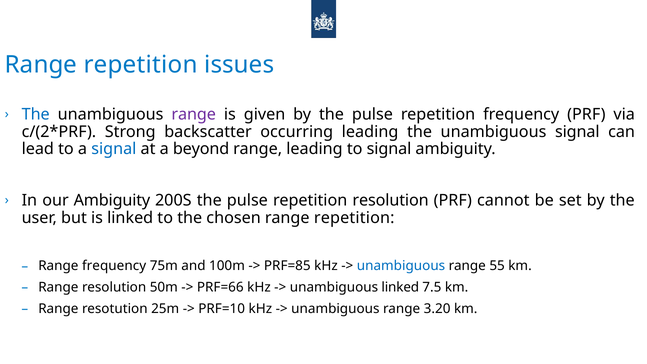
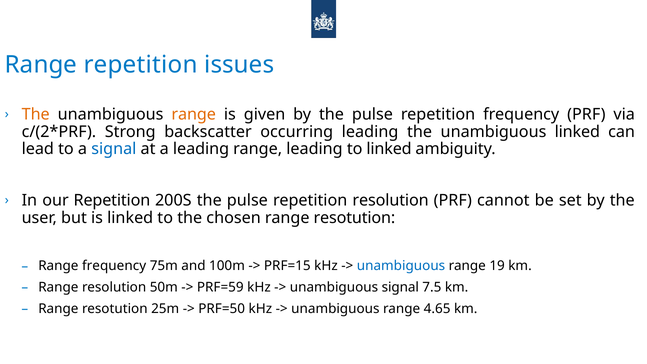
The at (36, 114) colour: blue -> orange
range at (194, 114) colour: purple -> orange
unambiguous signal: signal -> linked
a beyond: beyond -> leading
to signal: signal -> linked
our Ambiguity: Ambiguity -> Repetition
chosen range repetition: repetition -> resotution
PRF=85: PRF=85 -> PRF=15
55: 55 -> 19
PRF=66: PRF=66 -> PRF=59
unambiguous linked: linked -> signal
PRF=10: PRF=10 -> PRF=50
3.20: 3.20 -> 4.65
